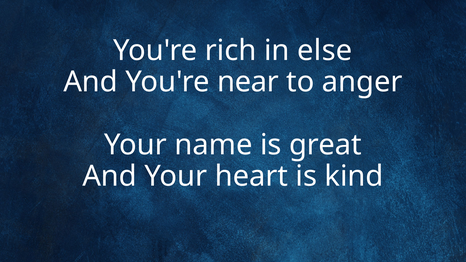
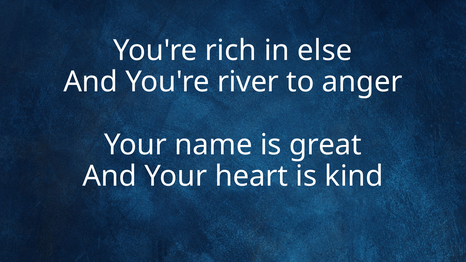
near: near -> river
